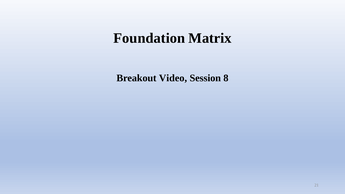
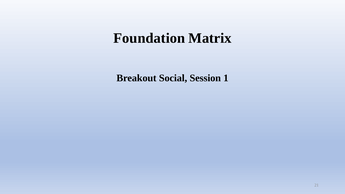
Video: Video -> Social
8: 8 -> 1
